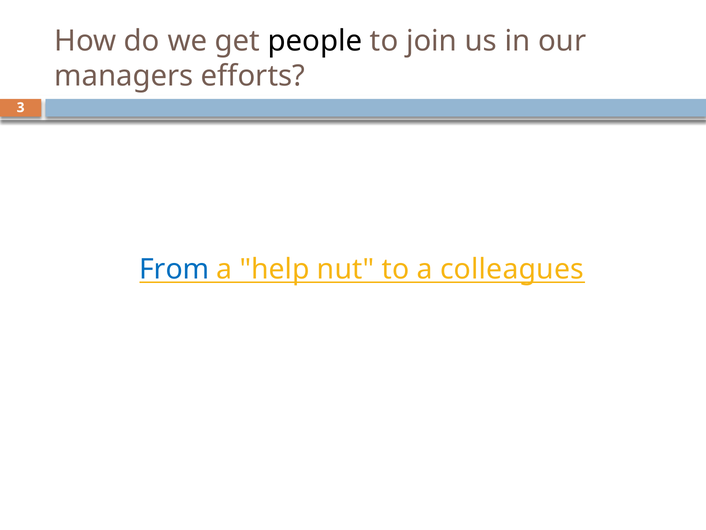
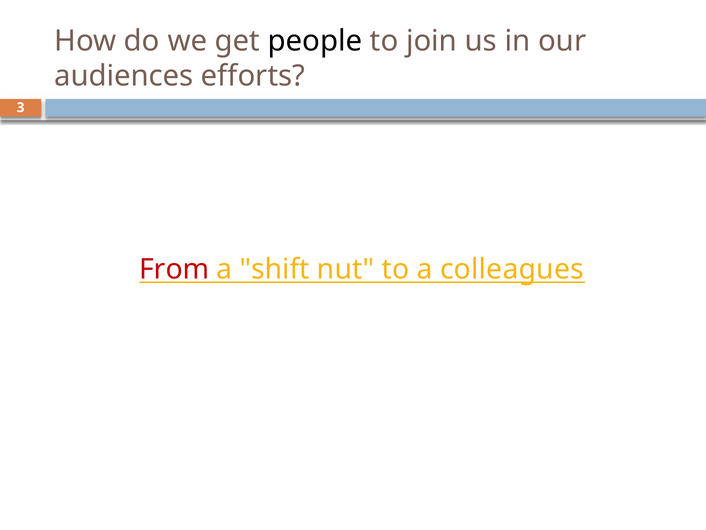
managers: managers -> audiences
From colour: blue -> red
help: help -> shift
